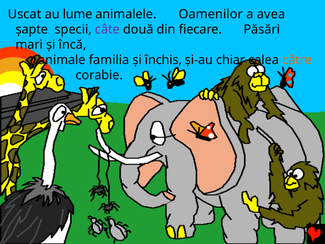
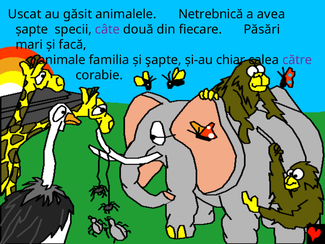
lume: lume -> găsit
Oamenilor: Oamenilor -> Netrebnică
încă: încă -> facă
şi închis: închis -> şapte
către colour: orange -> purple
